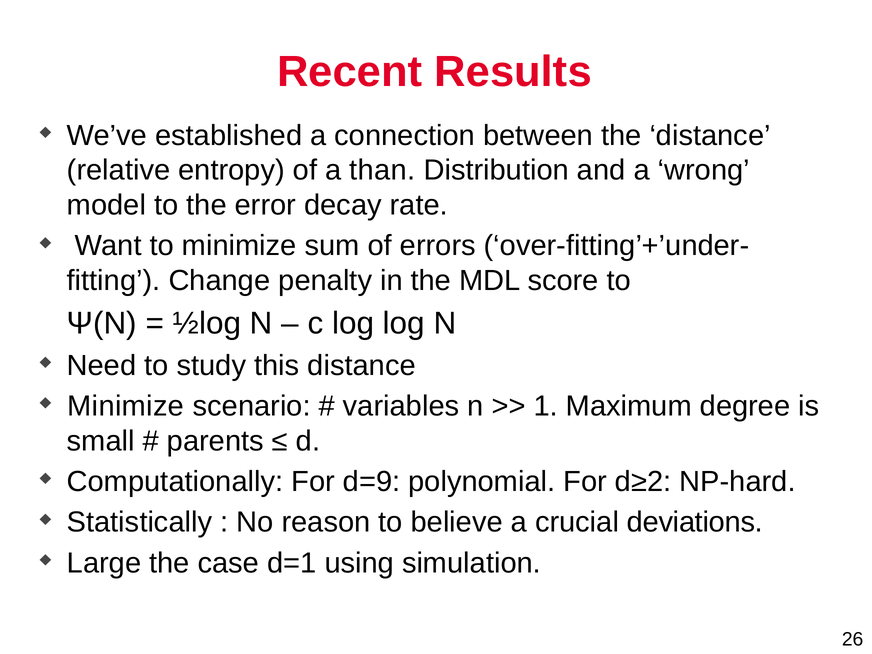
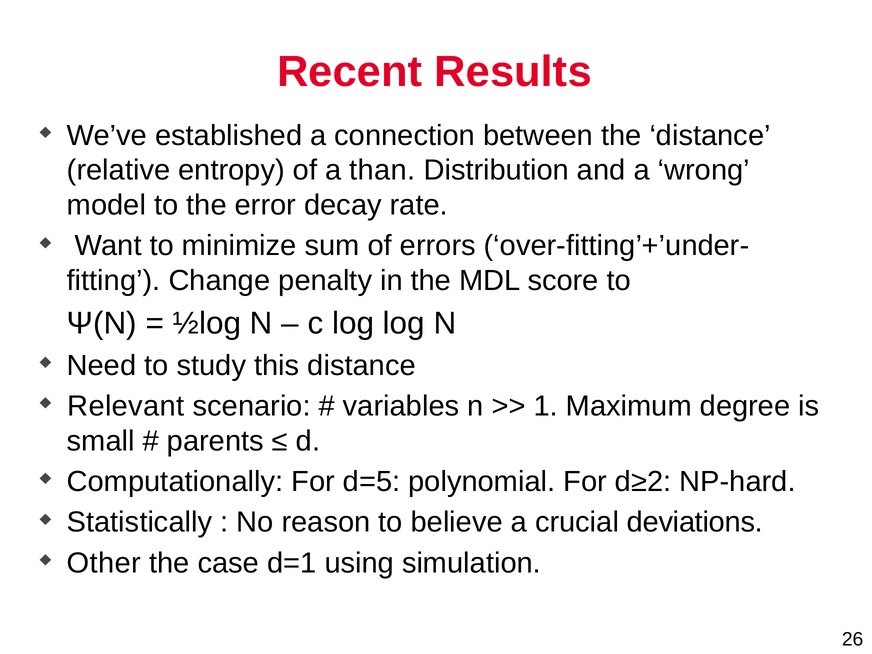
Minimize at (126, 406): Minimize -> Relevant
d=9: d=9 -> d=5
Large: Large -> Other
